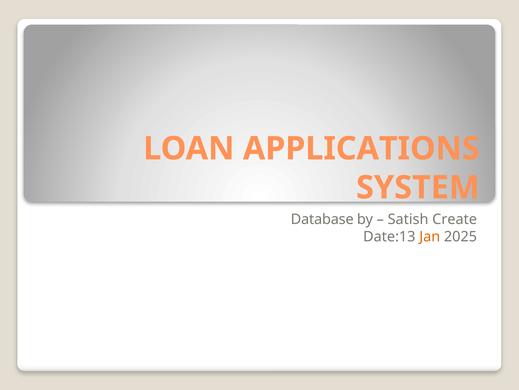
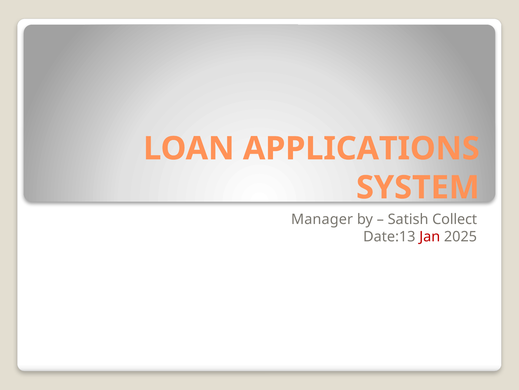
Database: Database -> Manager
Create: Create -> Collect
Jan colour: orange -> red
